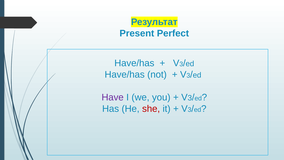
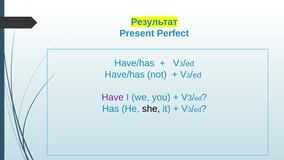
she colour: red -> black
